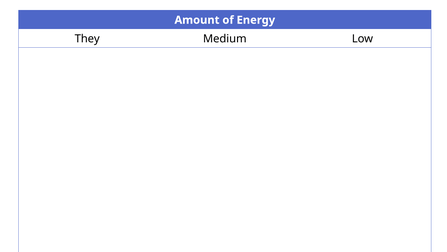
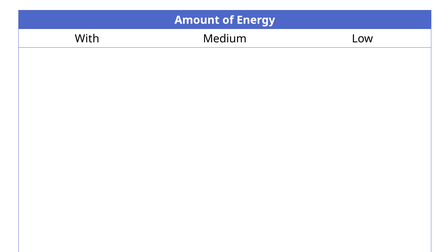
They: They -> With
